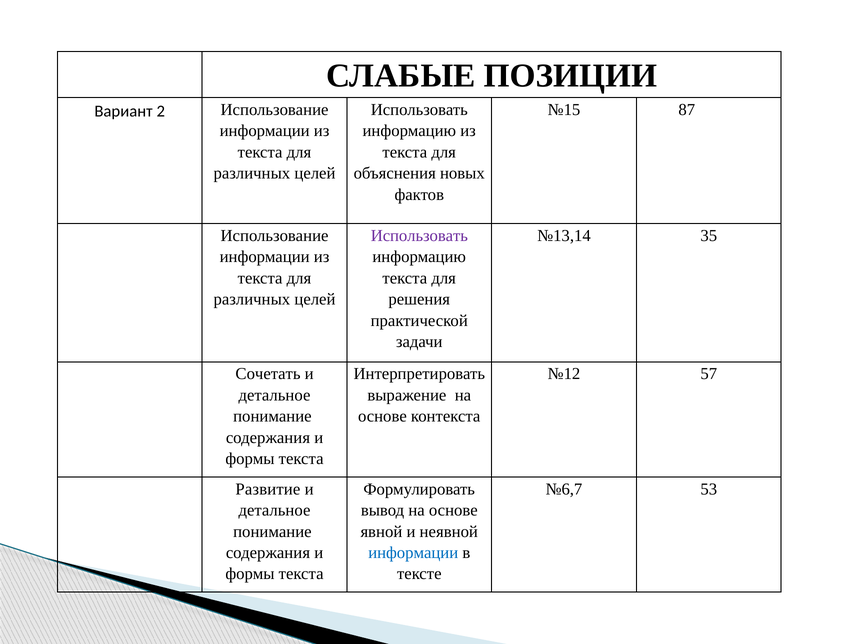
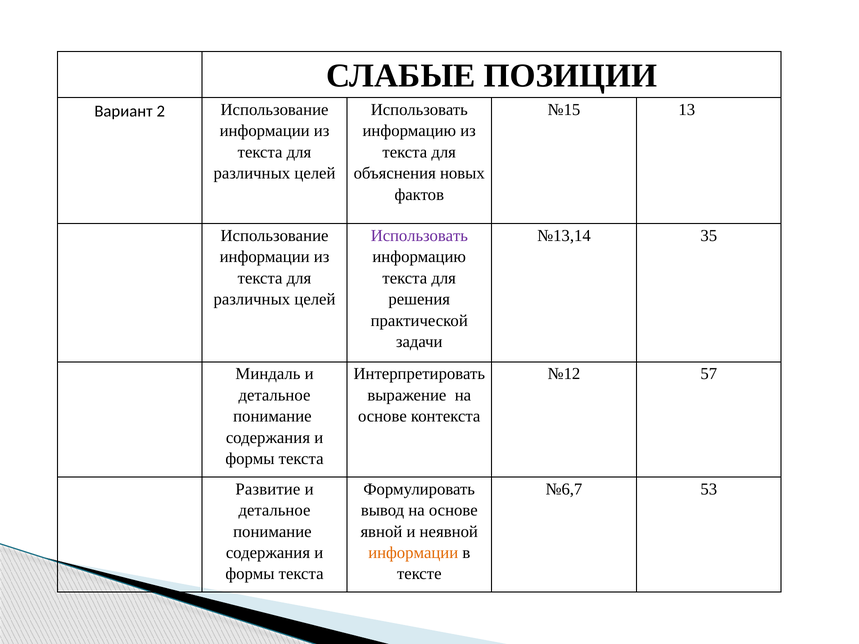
87: 87 -> 13
Сочетать: Сочетать -> Миндаль
информации at (413, 553) colour: blue -> orange
